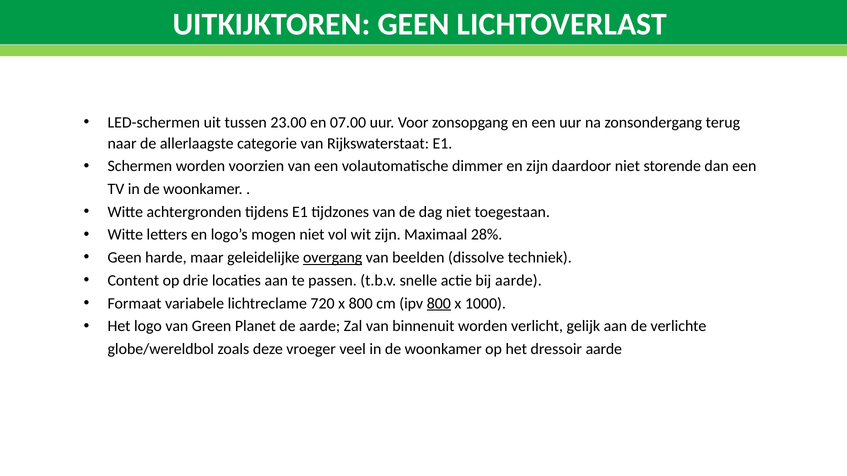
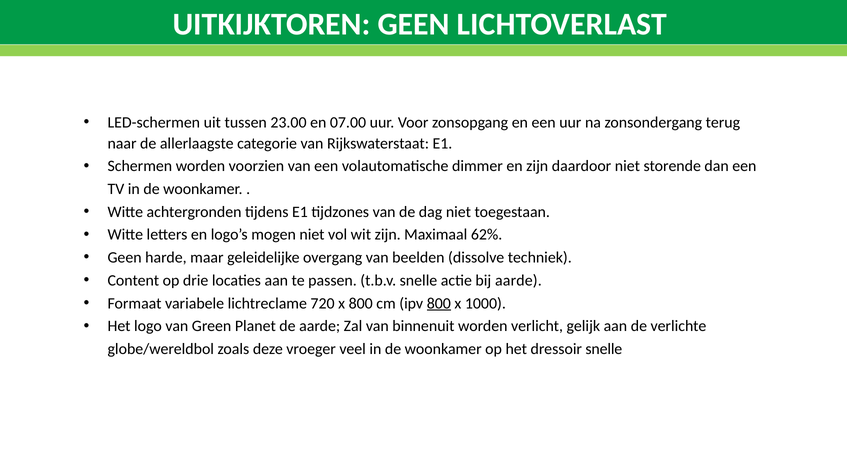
28%: 28% -> 62%
overgang underline: present -> none
dressoir aarde: aarde -> snelle
